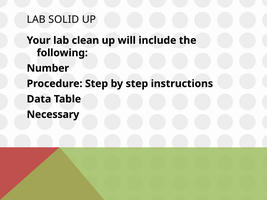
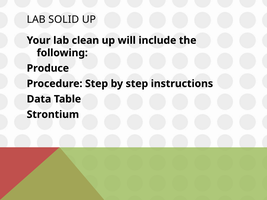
Number: Number -> Produce
Necessary: Necessary -> Strontium
